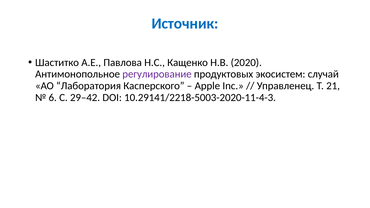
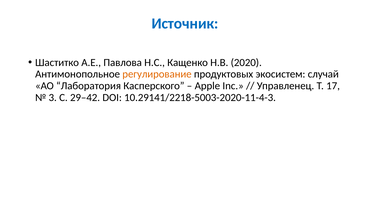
регулирование colour: purple -> orange
21: 21 -> 17
6: 6 -> 3
